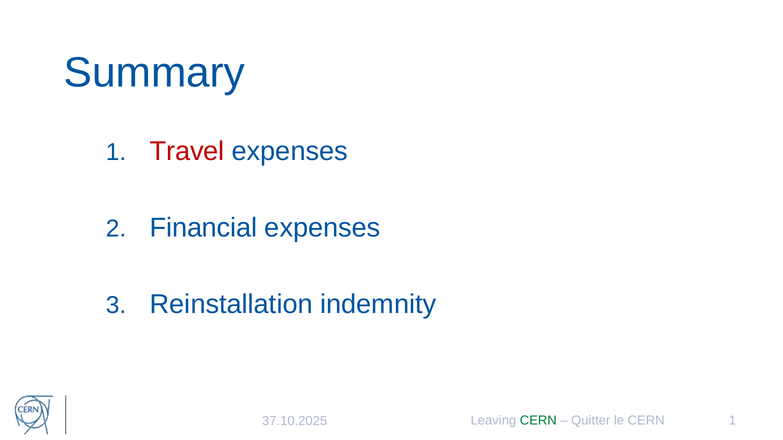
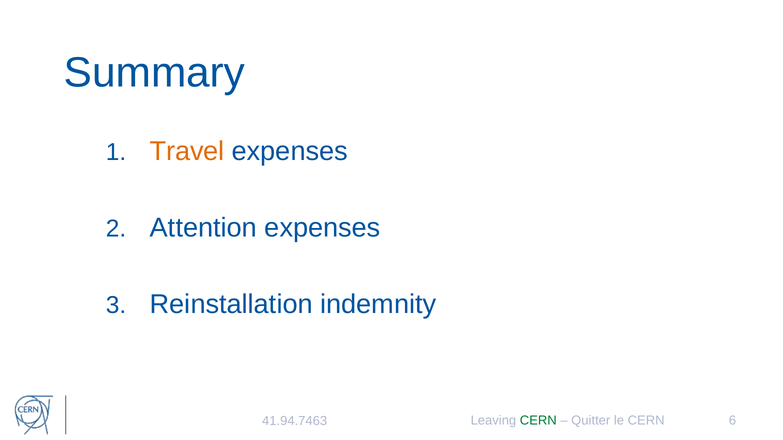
Travel colour: red -> orange
Financial: Financial -> Attention
CERN 1: 1 -> 6
37.10.2025: 37.10.2025 -> 41.94.7463
